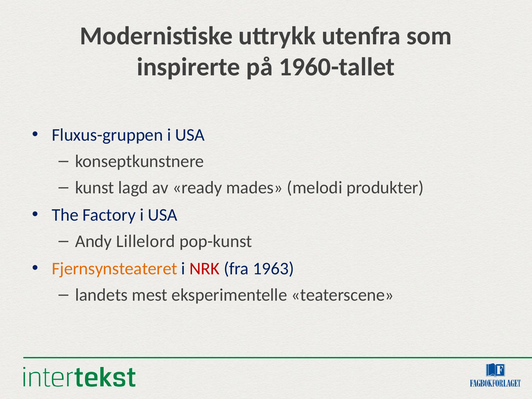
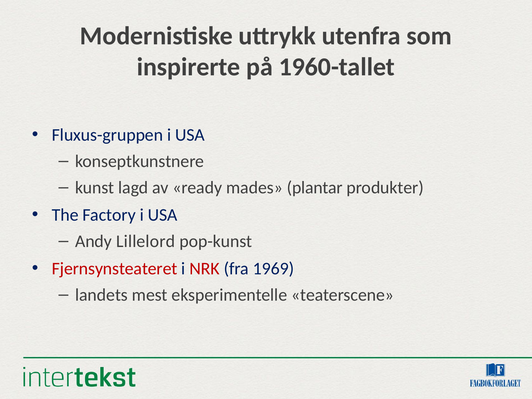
melodi: melodi -> plantar
Fjernsynsteateret colour: orange -> red
1963: 1963 -> 1969
